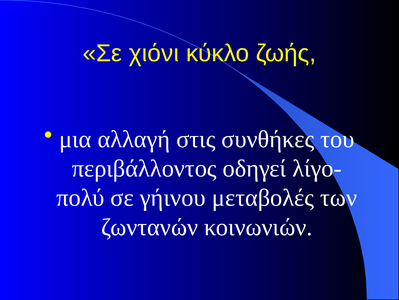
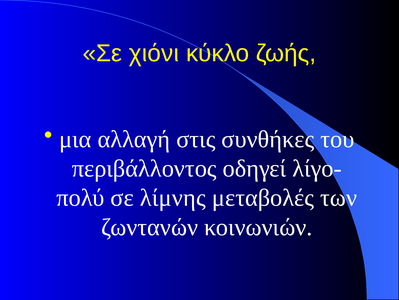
γήινου: γήινου -> λίμνης
